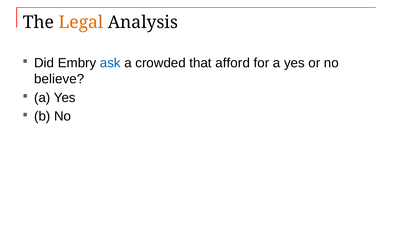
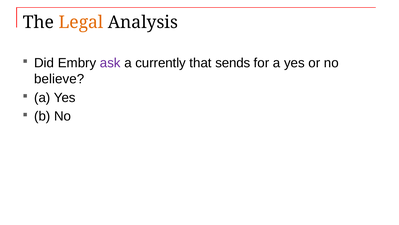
ask colour: blue -> purple
crowded: crowded -> currently
afford: afford -> sends
